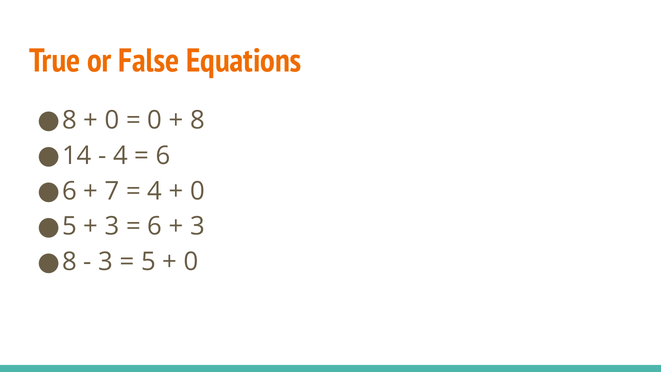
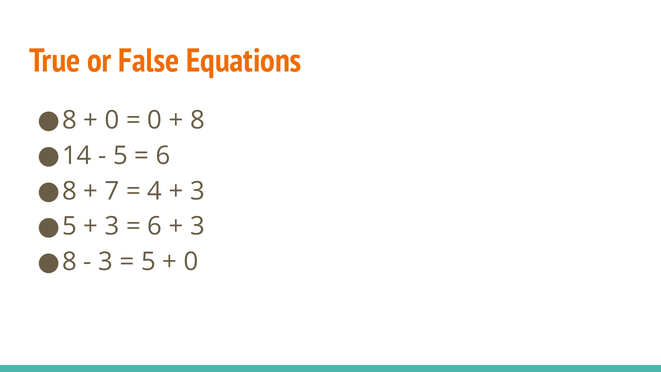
4 at (120, 155): 4 -> 5
6 at (70, 191): 6 -> 8
0 at (197, 191): 0 -> 3
